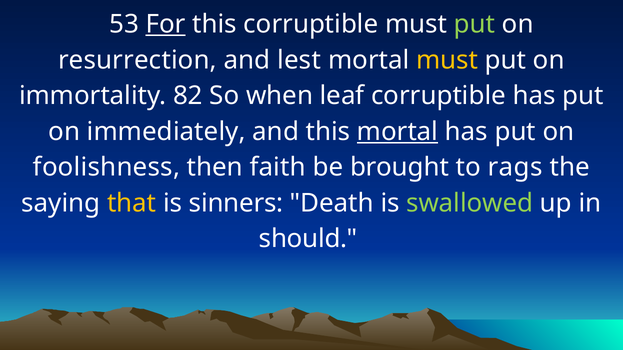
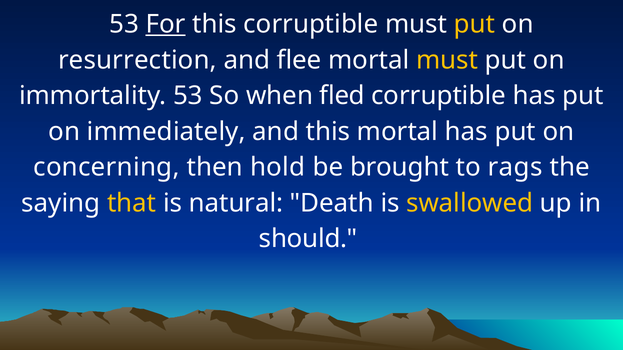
put at (474, 24) colour: light green -> yellow
lest: lest -> flee
immortality 82: 82 -> 53
leaf: leaf -> fled
mortal at (398, 132) underline: present -> none
foolishness: foolishness -> concerning
faith: faith -> hold
sinners: sinners -> natural
swallowed colour: light green -> yellow
